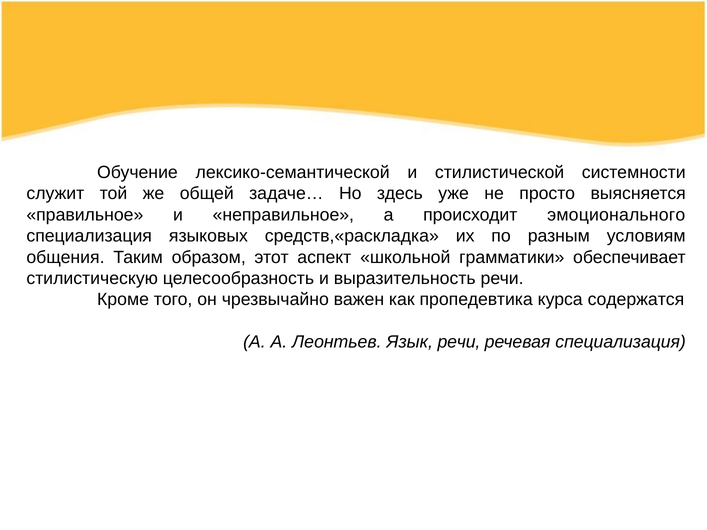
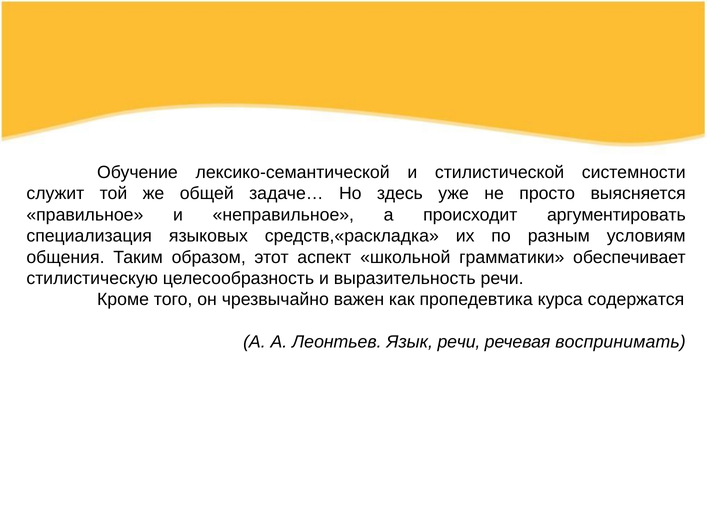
эмоционального: эмоционального -> аргументировать
речевая специализация: специализация -> воспринимать
